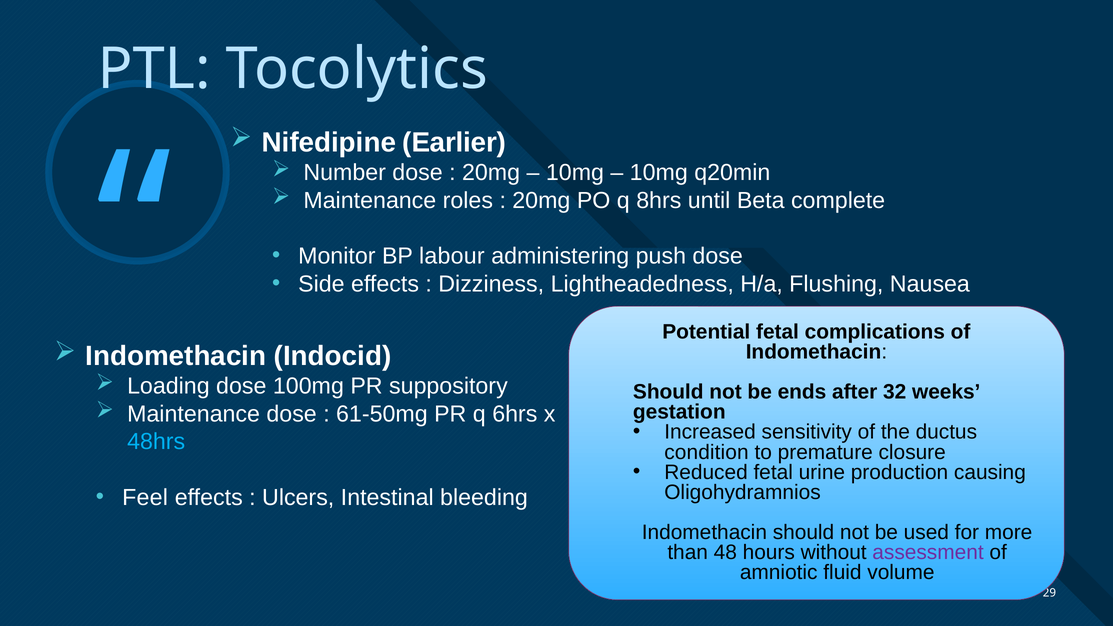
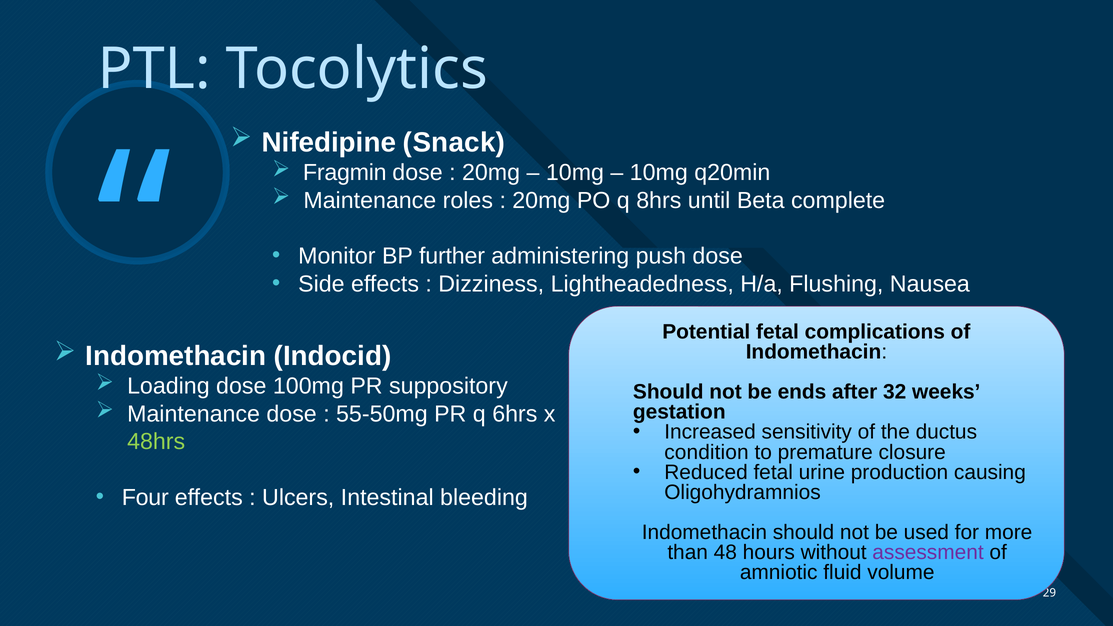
Earlier: Earlier -> Snack
Number: Number -> Fragmin
labour: labour -> further
61-50mg: 61-50mg -> 55-50mg
48hrs colour: light blue -> light green
Feel: Feel -> Four
